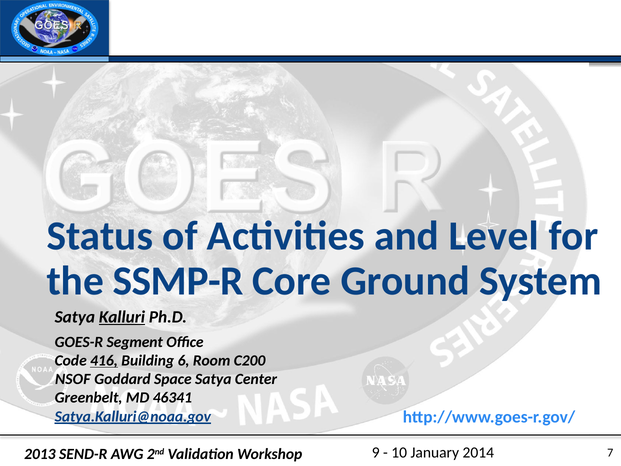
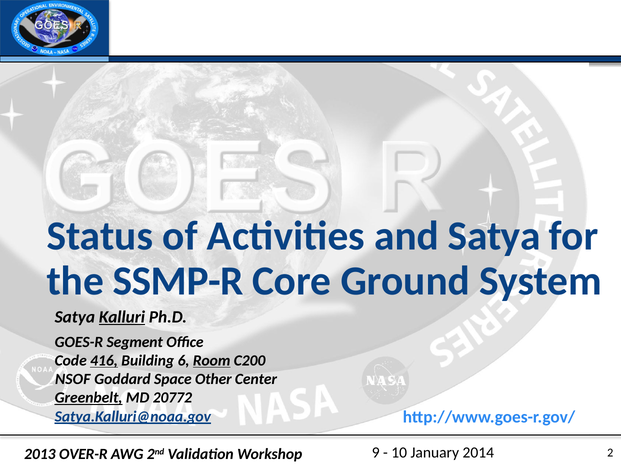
and Level: Level -> Satya
Room underline: none -> present
Space Satya: Satya -> Other
Greenbelt underline: none -> present
46341: 46341 -> 20772
SEND-R: SEND-R -> OVER-R
7: 7 -> 2
